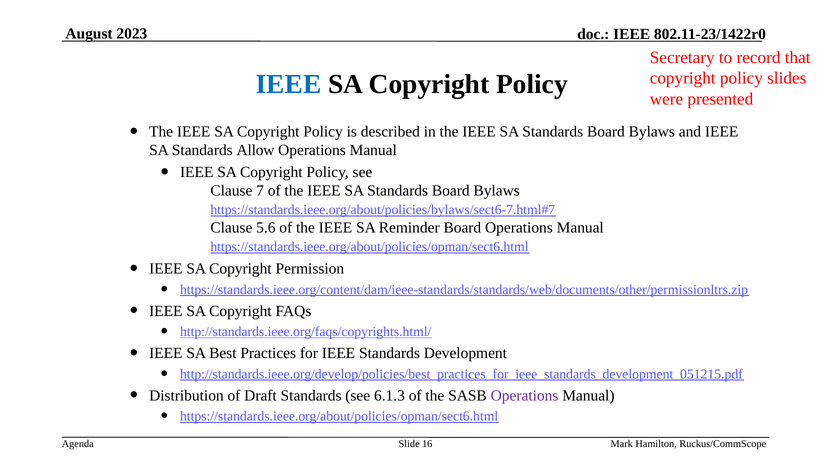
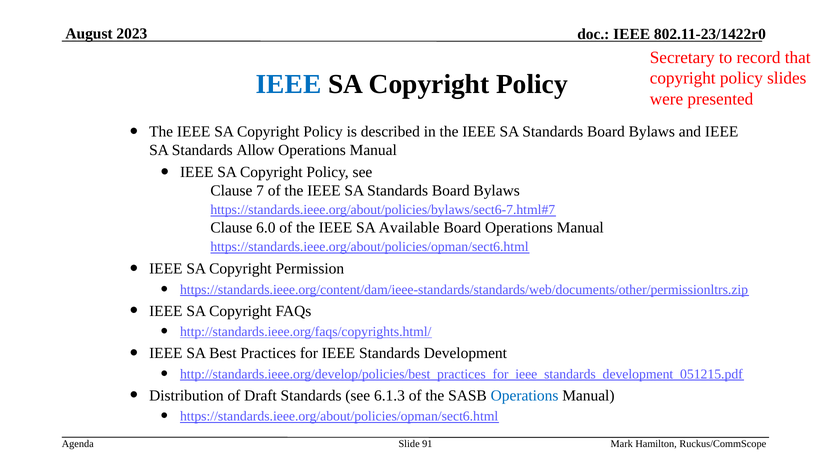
5.6: 5.6 -> 6.0
Reminder: Reminder -> Available
Operations at (525, 396) colour: purple -> blue
16: 16 -> 91
